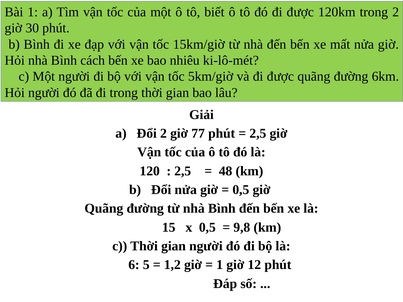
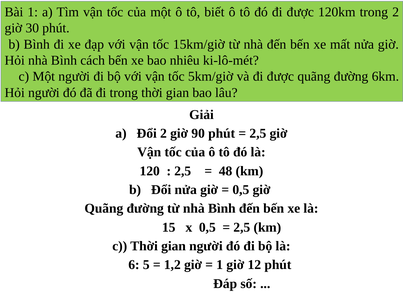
77: 77 -> 90
9,8 at (242, 227): 9,8 -> 2,5
